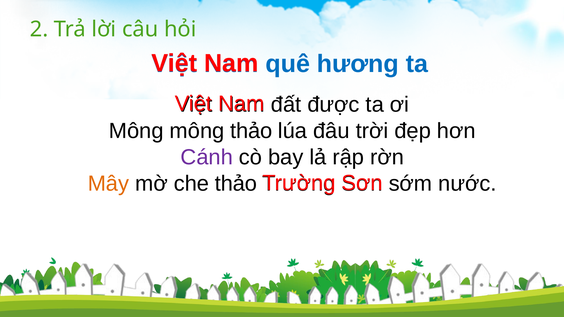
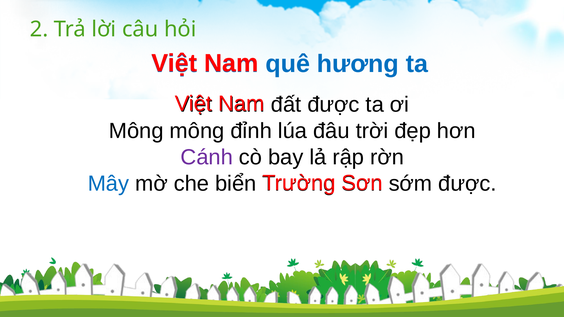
mông thảo: thảo -> đỉnh
Mây colour: orange -> blue
che thảo: thảo -> biển
sớm nước: nước -> được
